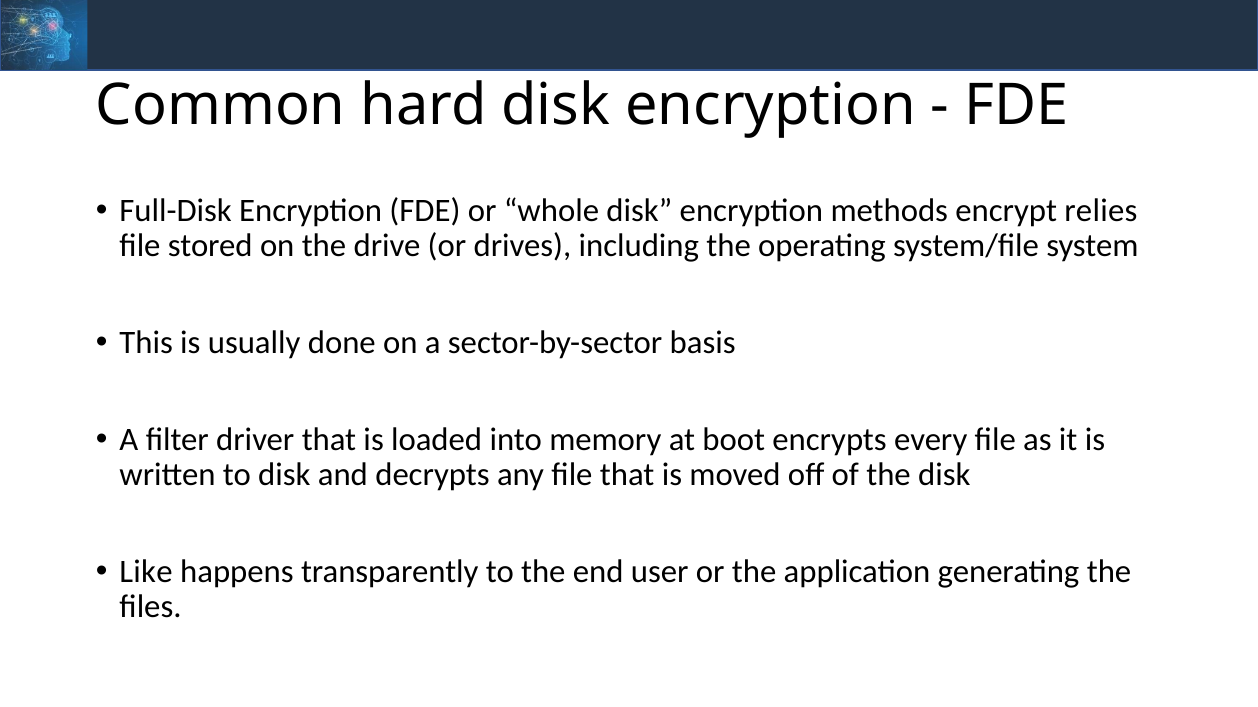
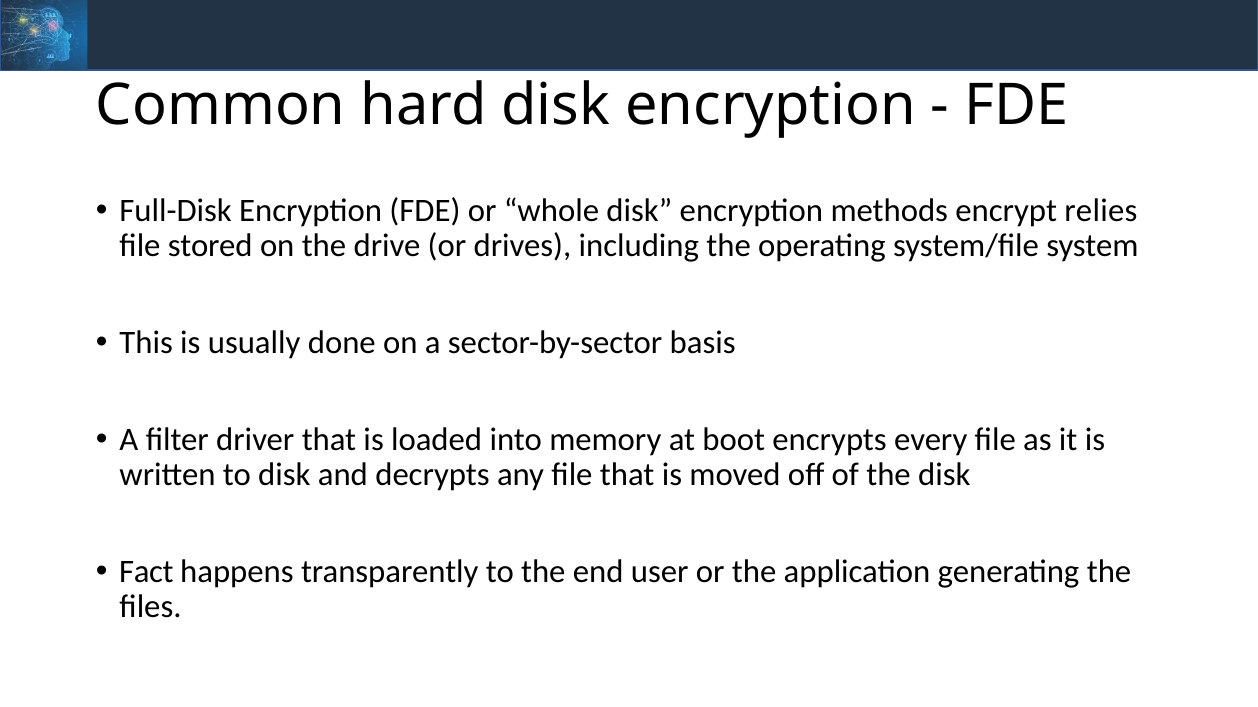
Like: Like -> Fact
